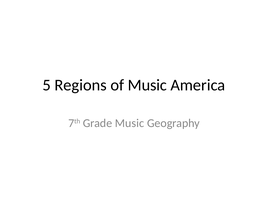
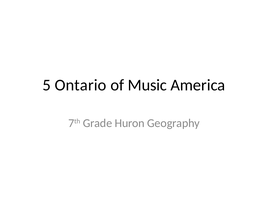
Regions: Regions -> Ontario
Grade Music: Music -> Huron
